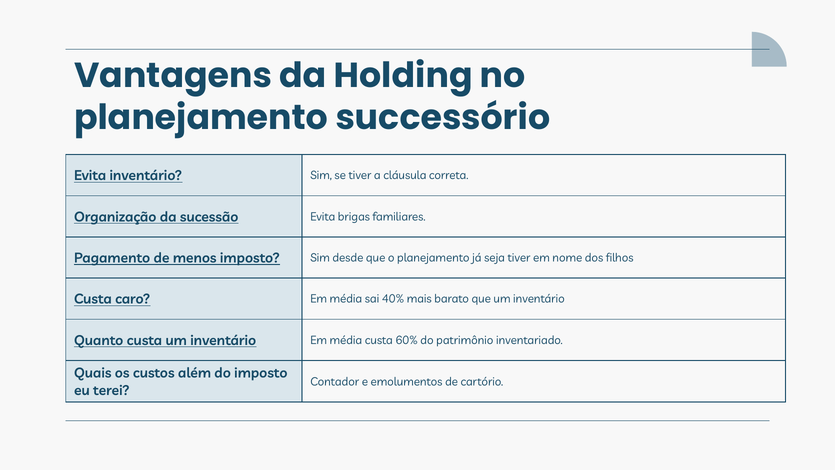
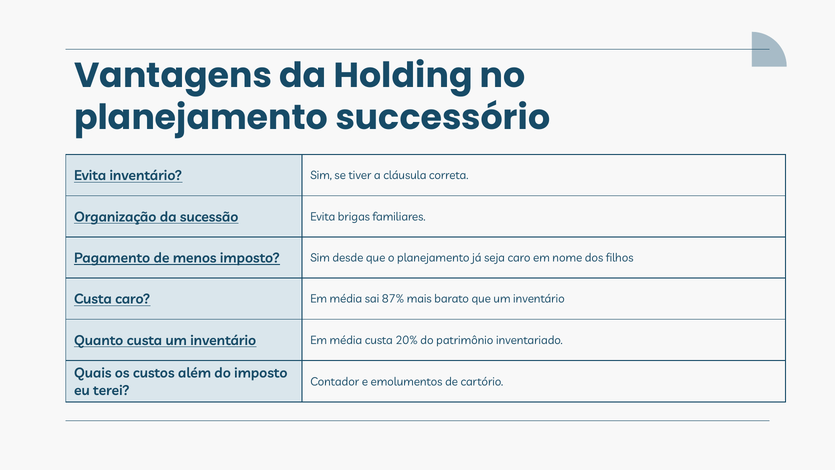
seja tiver: tiver -> caro
40%: 40% -> 87%
60%: 60% -> 20%
